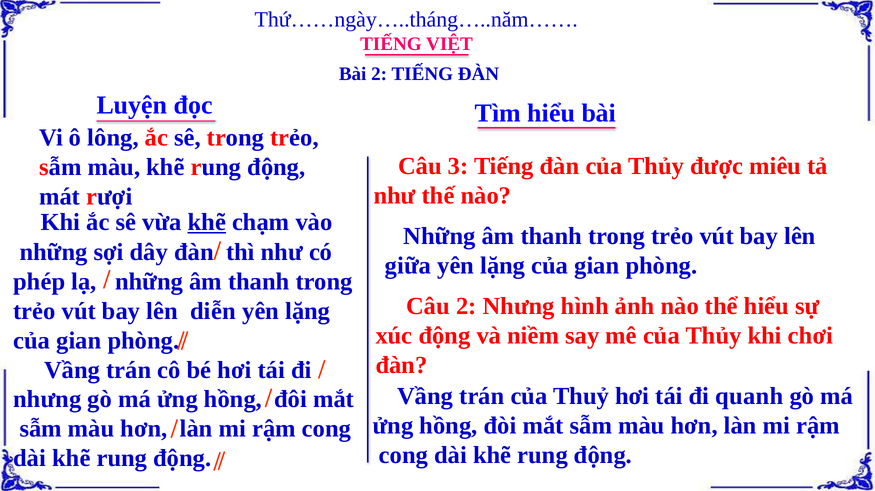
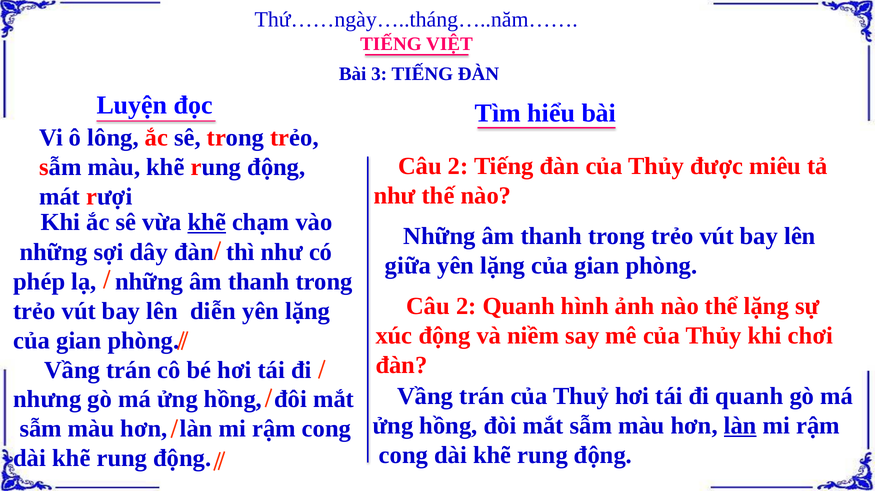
Bài 2: 2 -> 3
3 at (458, 166): 3 -> 2
2 Nhưng: Nhưng -> Quanh
thể hiểu: hiểu -> lặng
làn at (740, 426) underline: none -> present
